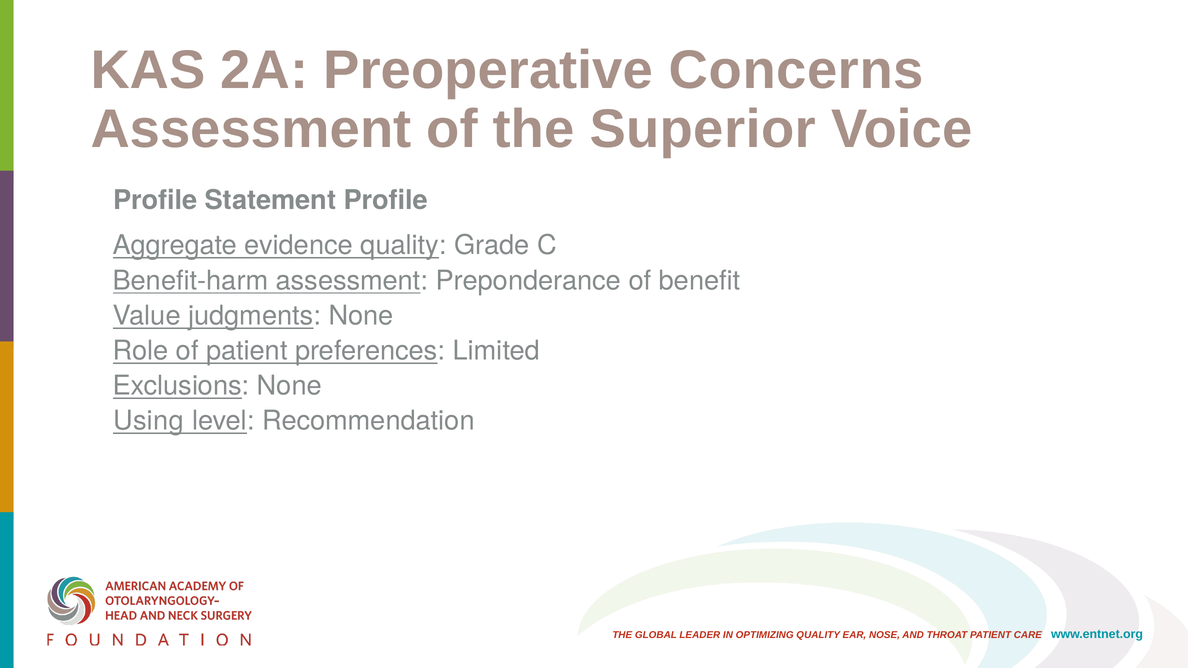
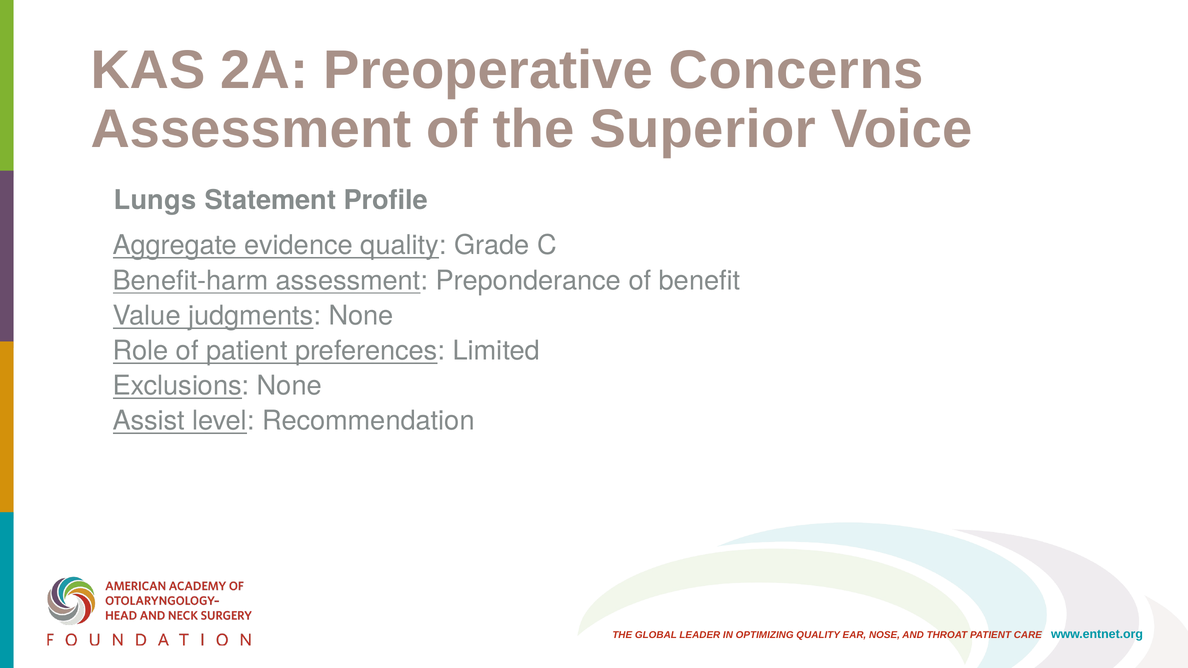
Profile at (155, 201): Profile -> Lungs
Using: Using -> Assist
